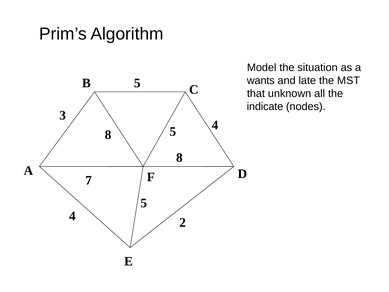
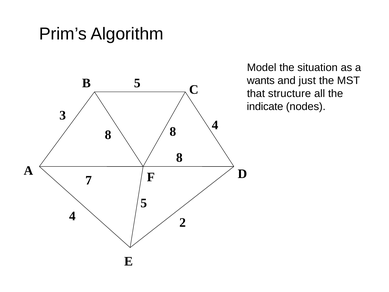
late: late -> just
unknown: unknown -> structure
8 5: 5 -> 8
